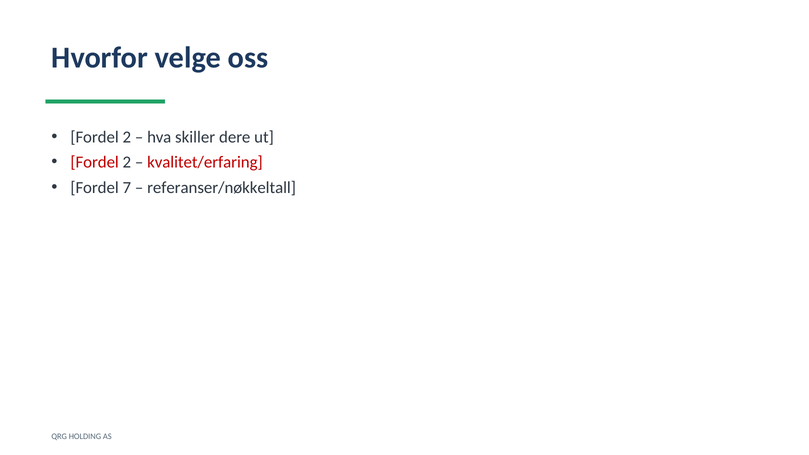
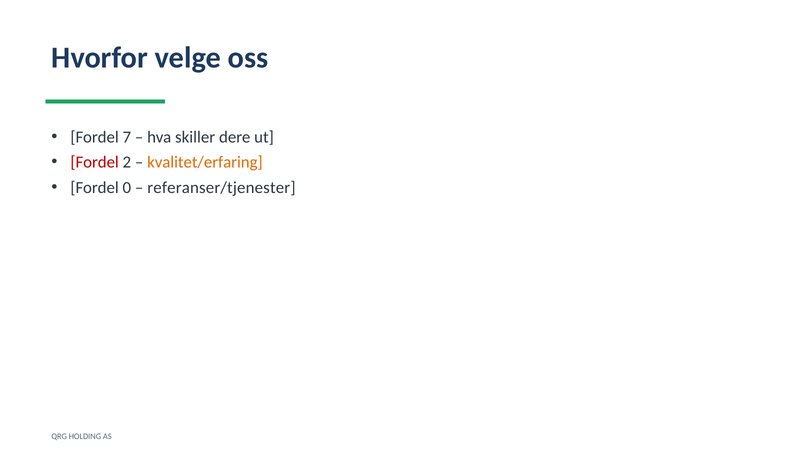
2 at (127, 137): 2 -> 7
kvalitet/erfaring colour: red -> orange
7: 7 -> 0
referanser/nøkkeltall: referanser/nøkkeltall -> referanser/tjenester
